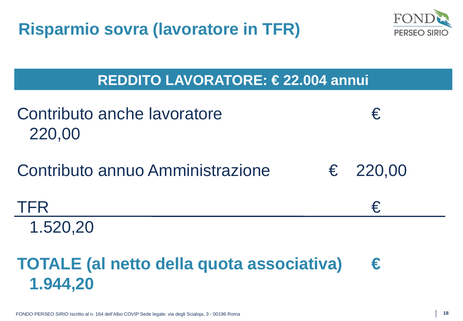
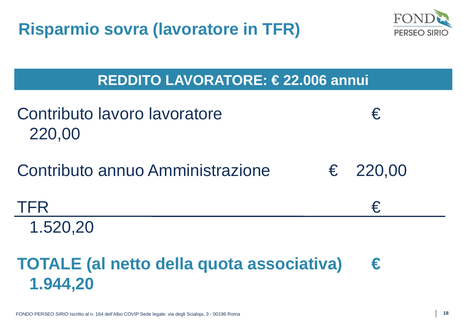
22.004: 22.004 -> 22.006
anche: anche -> lavoro
